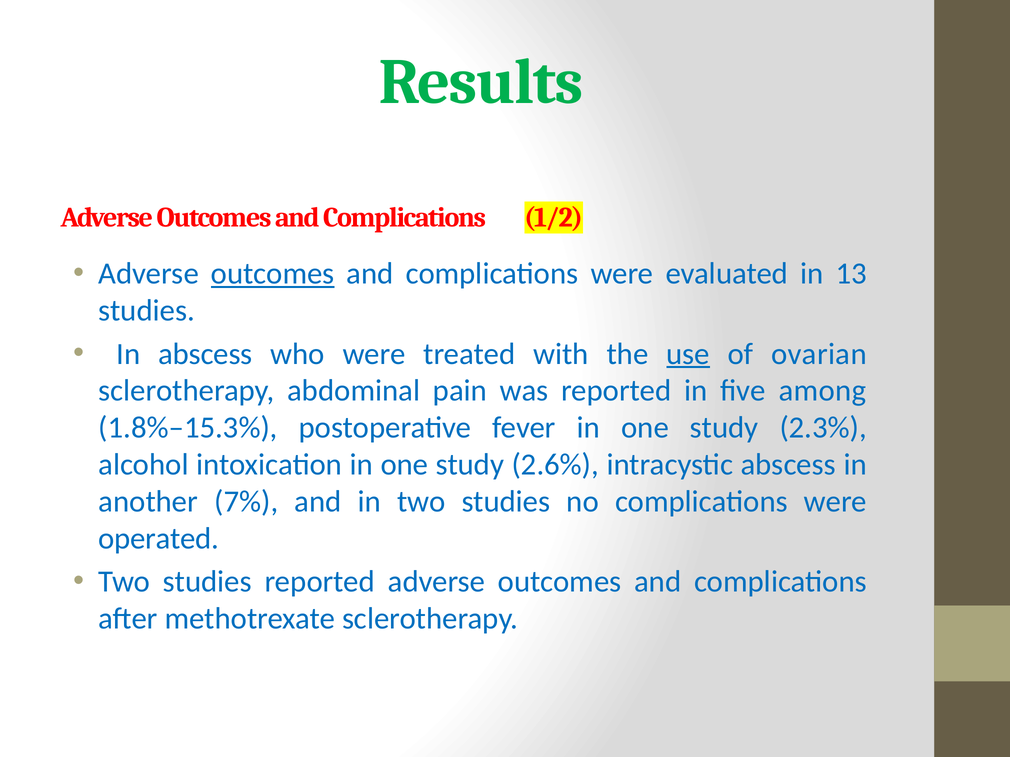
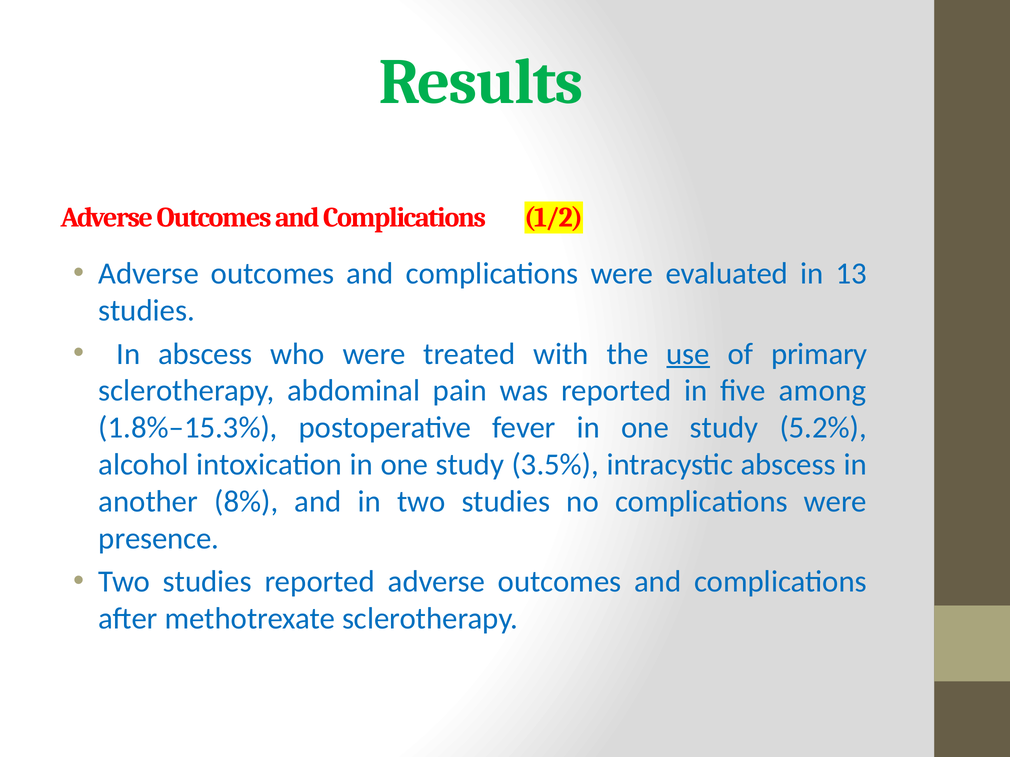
outcomes at (273, 274) underline: present -> none
ovarian: ovarian -> primary
2.3%: 2.3% -> 5.2%
2.6%: 2.6% -> 3.5%
7%: 7% -> 8%
operated: operated -> presence
